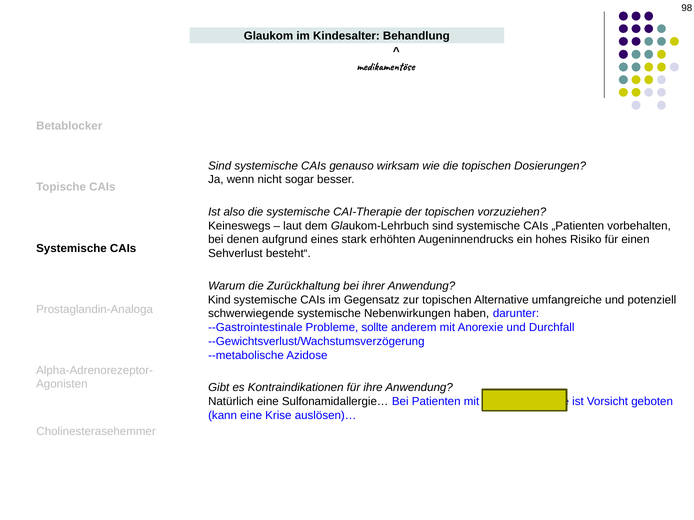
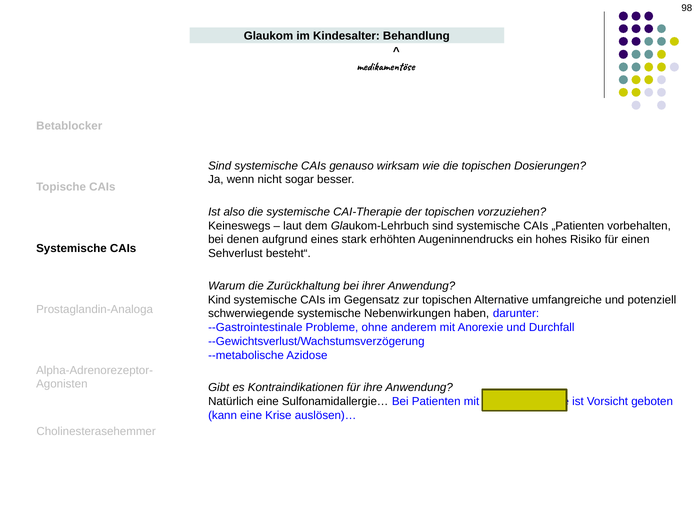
sollte: sollte -> ohne
